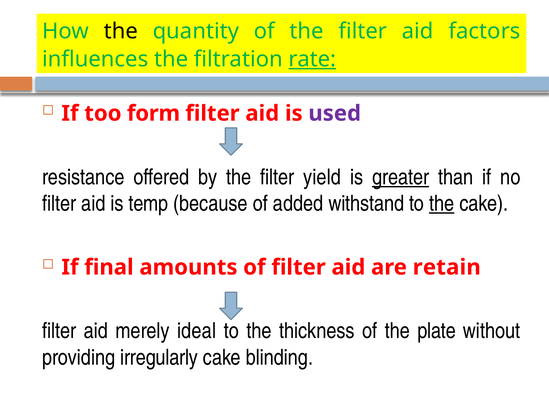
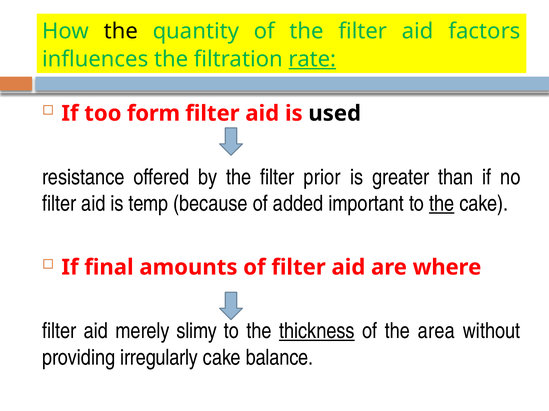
used colour: purple -> black
yield: yield -> prior
greater underline: present -> none
withstand: withstand -> important
retain: retain -> where
ideal: ideal -> slimy
thickness underline: none -> present
plate: plate -> area
blinding: blinding -> balance
